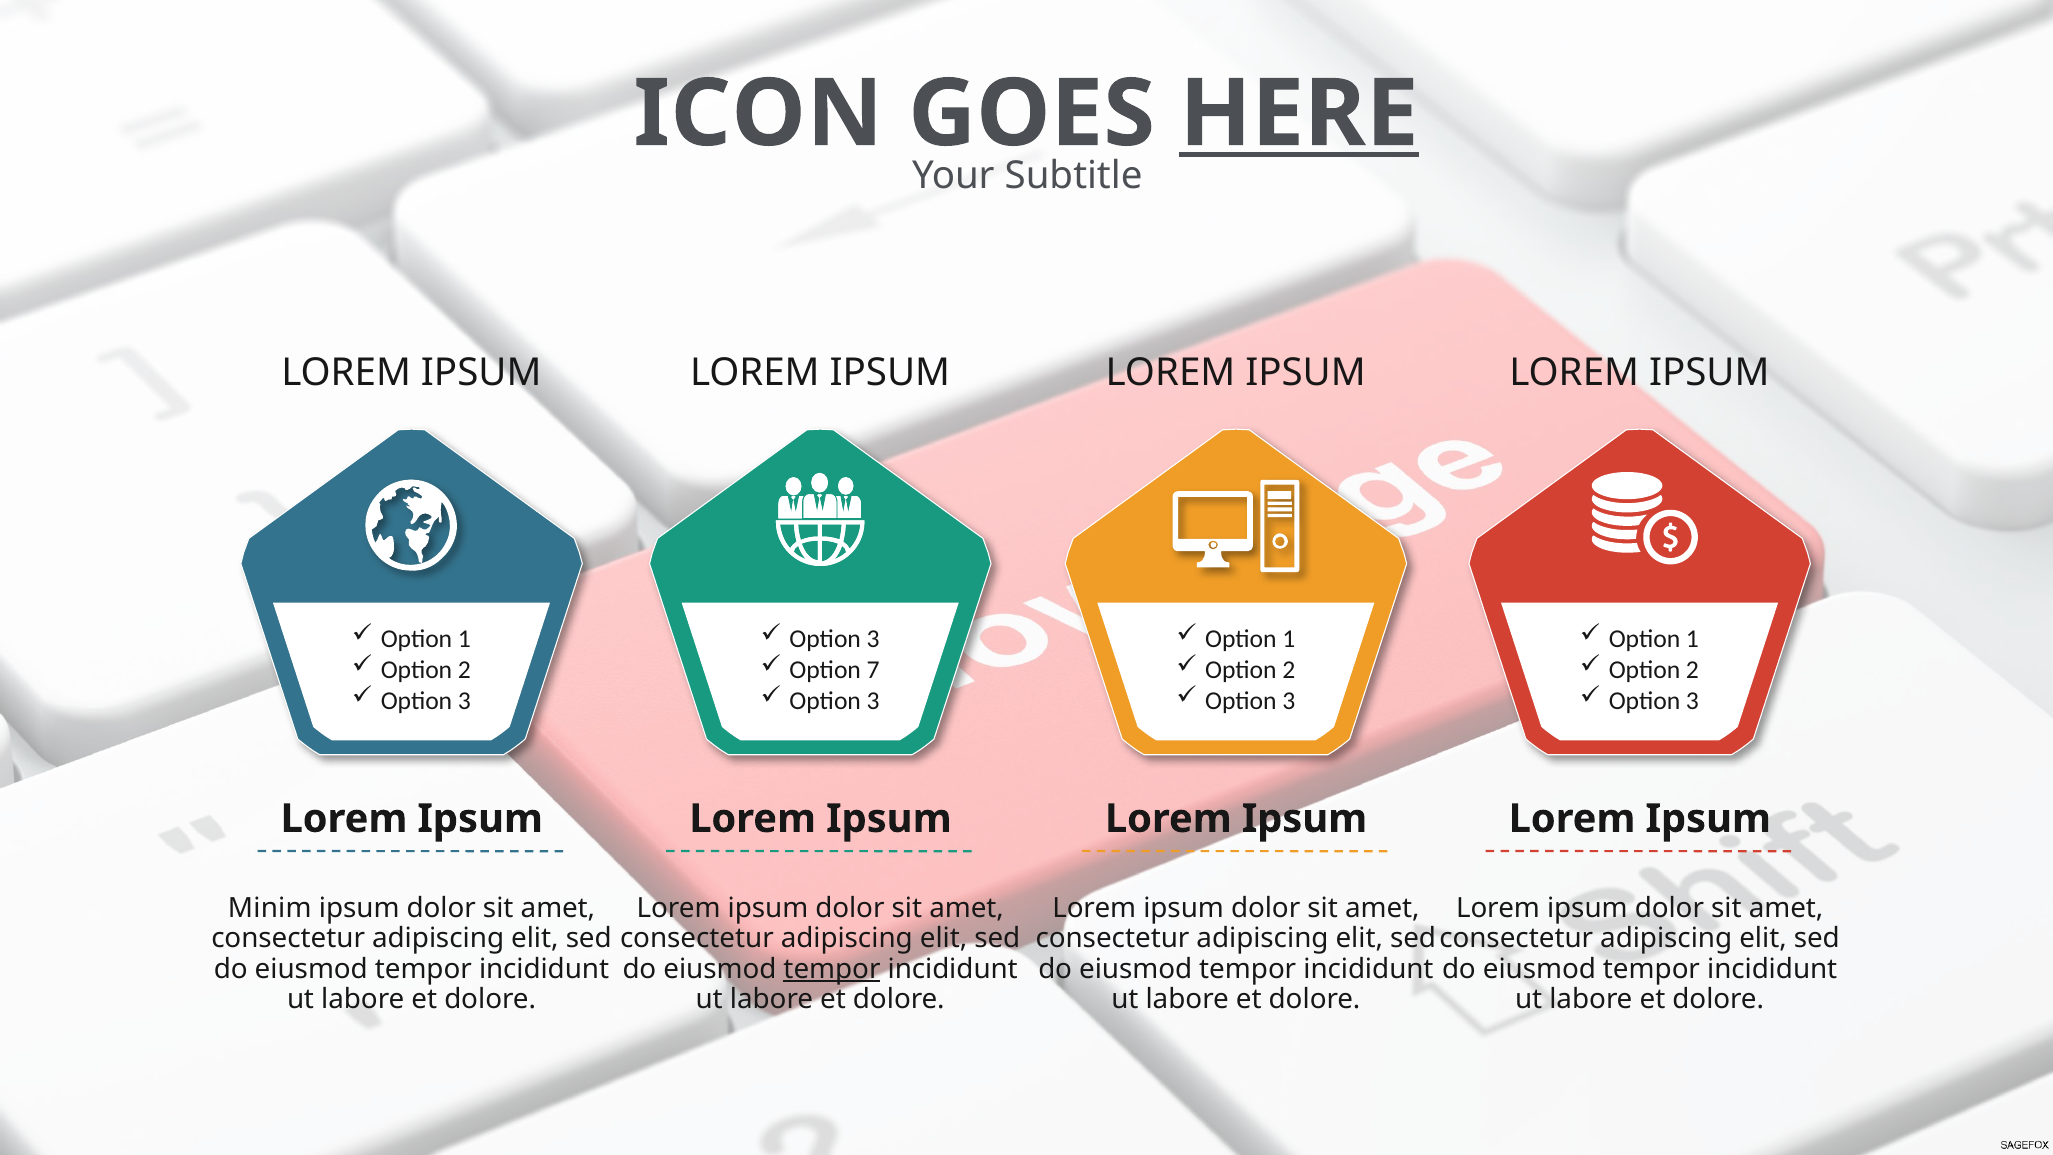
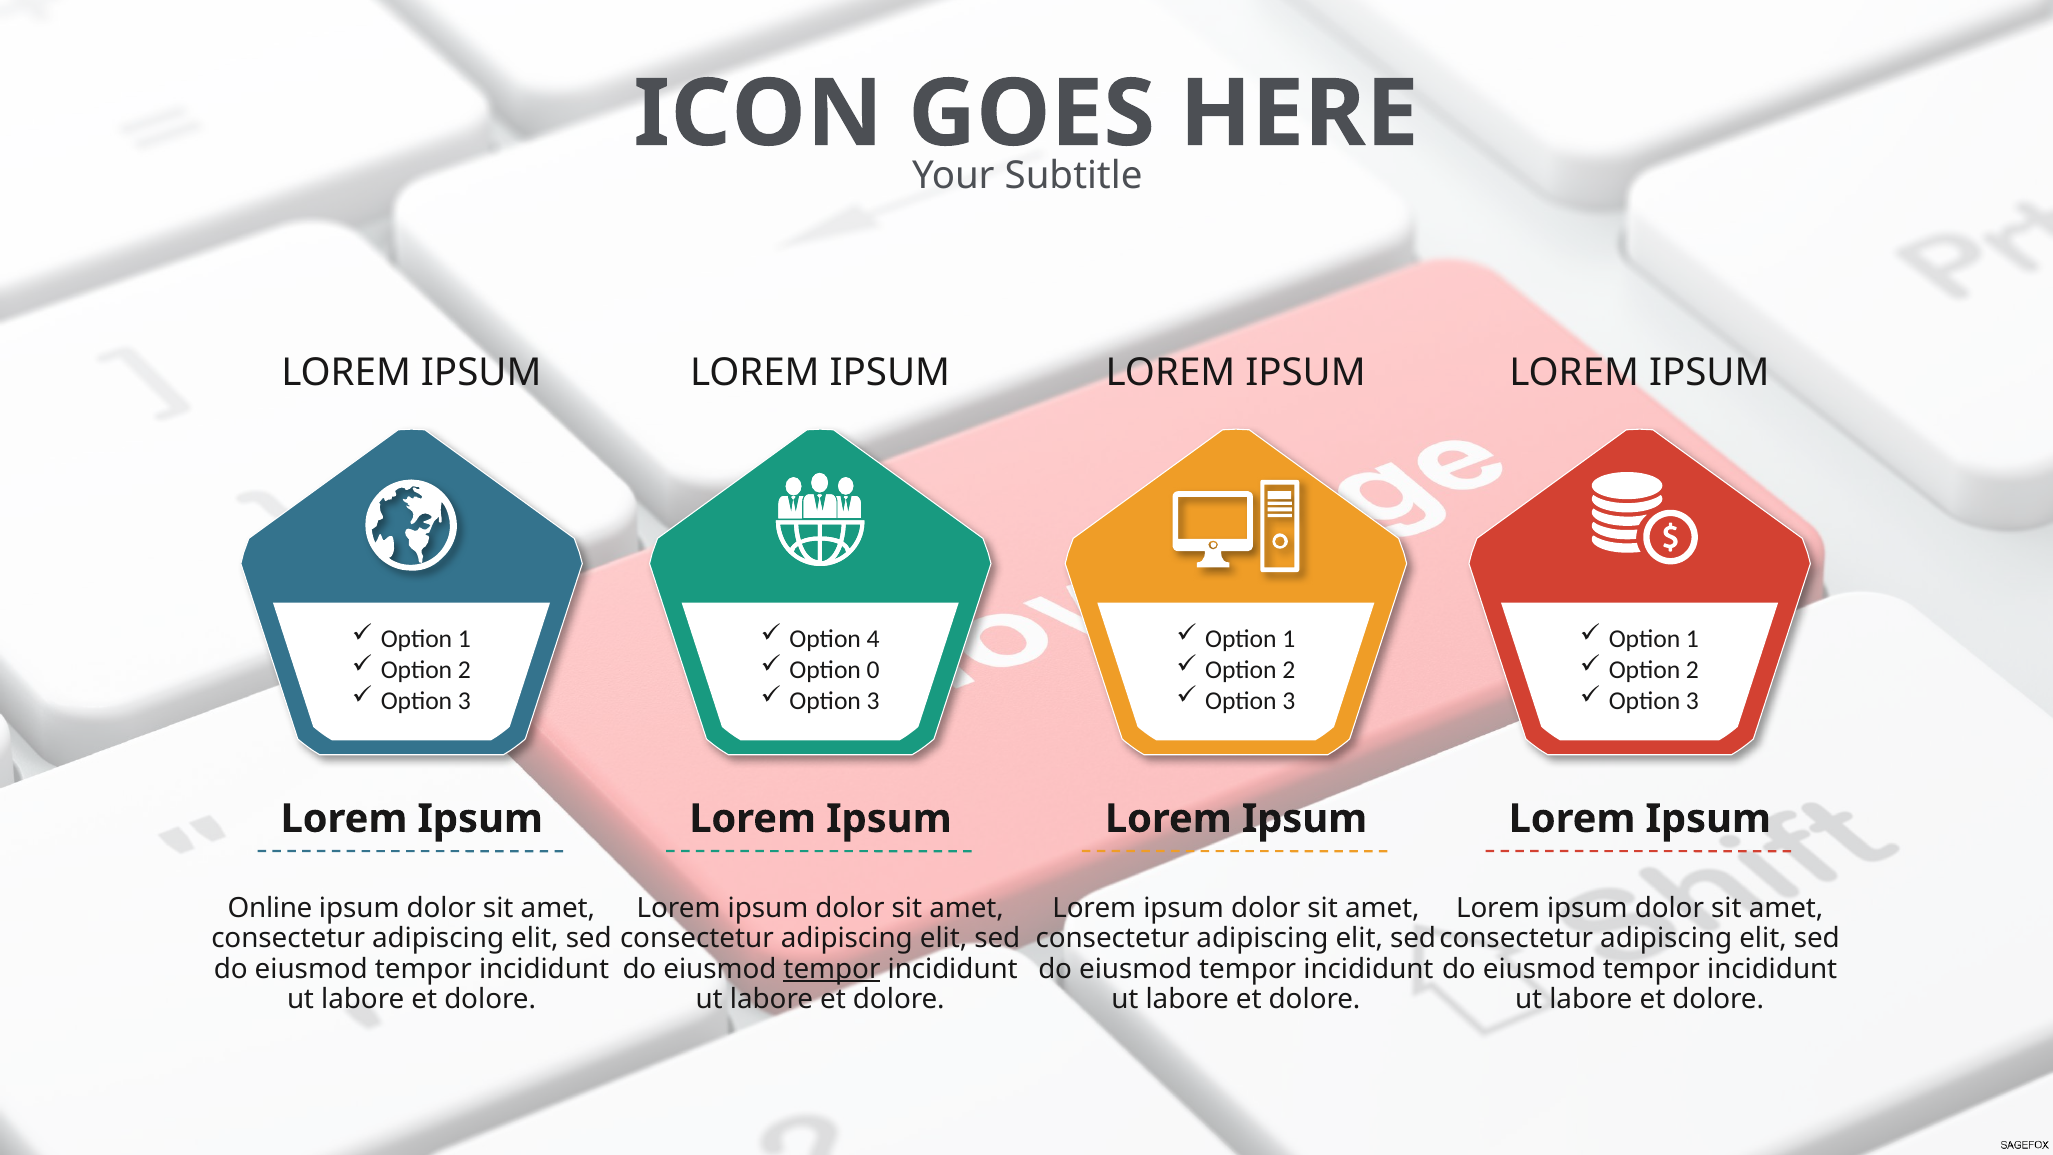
HERE underline: present -> none
3 at (873, 639): 3 -> 4
7: 7 -> 0
Minim: Minim -> Online
